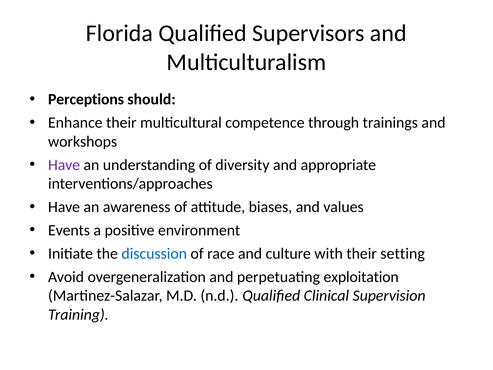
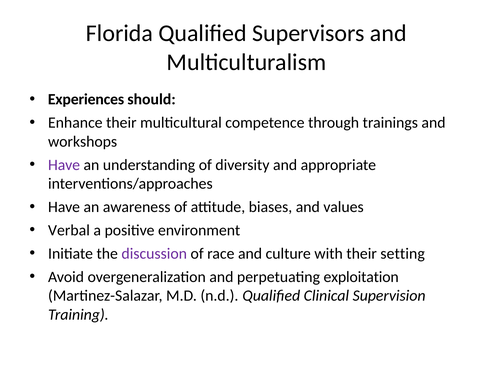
Perceptions: Perceptions -> Experiences
Events: Events -> Verbal
discussion colour: blue -> purple
